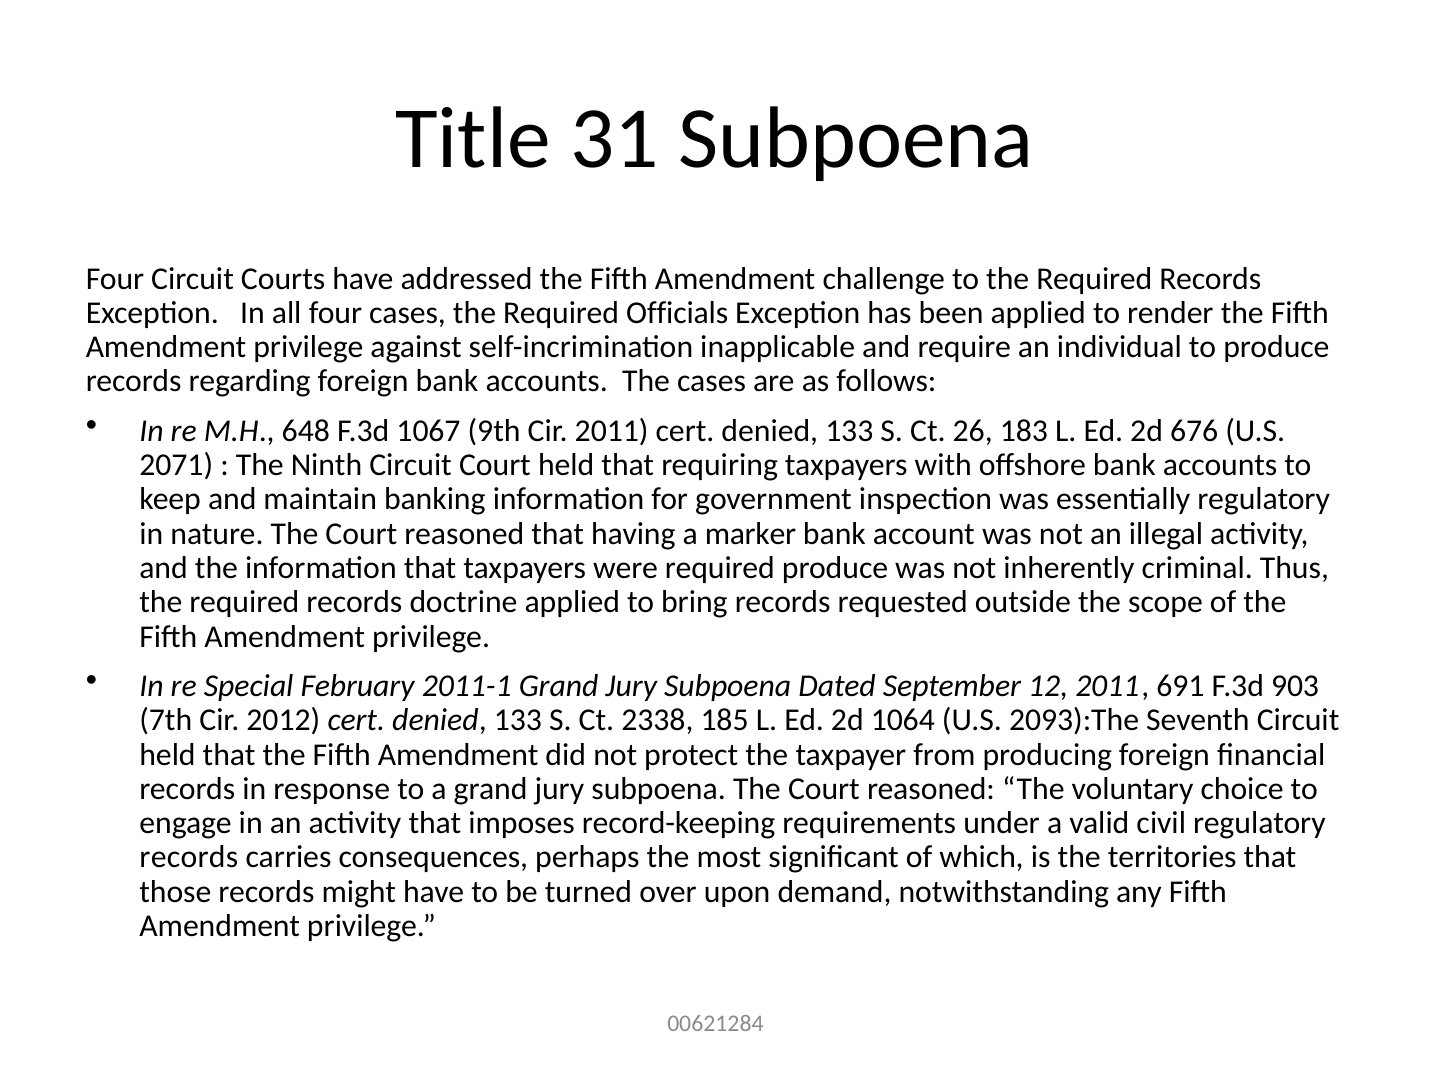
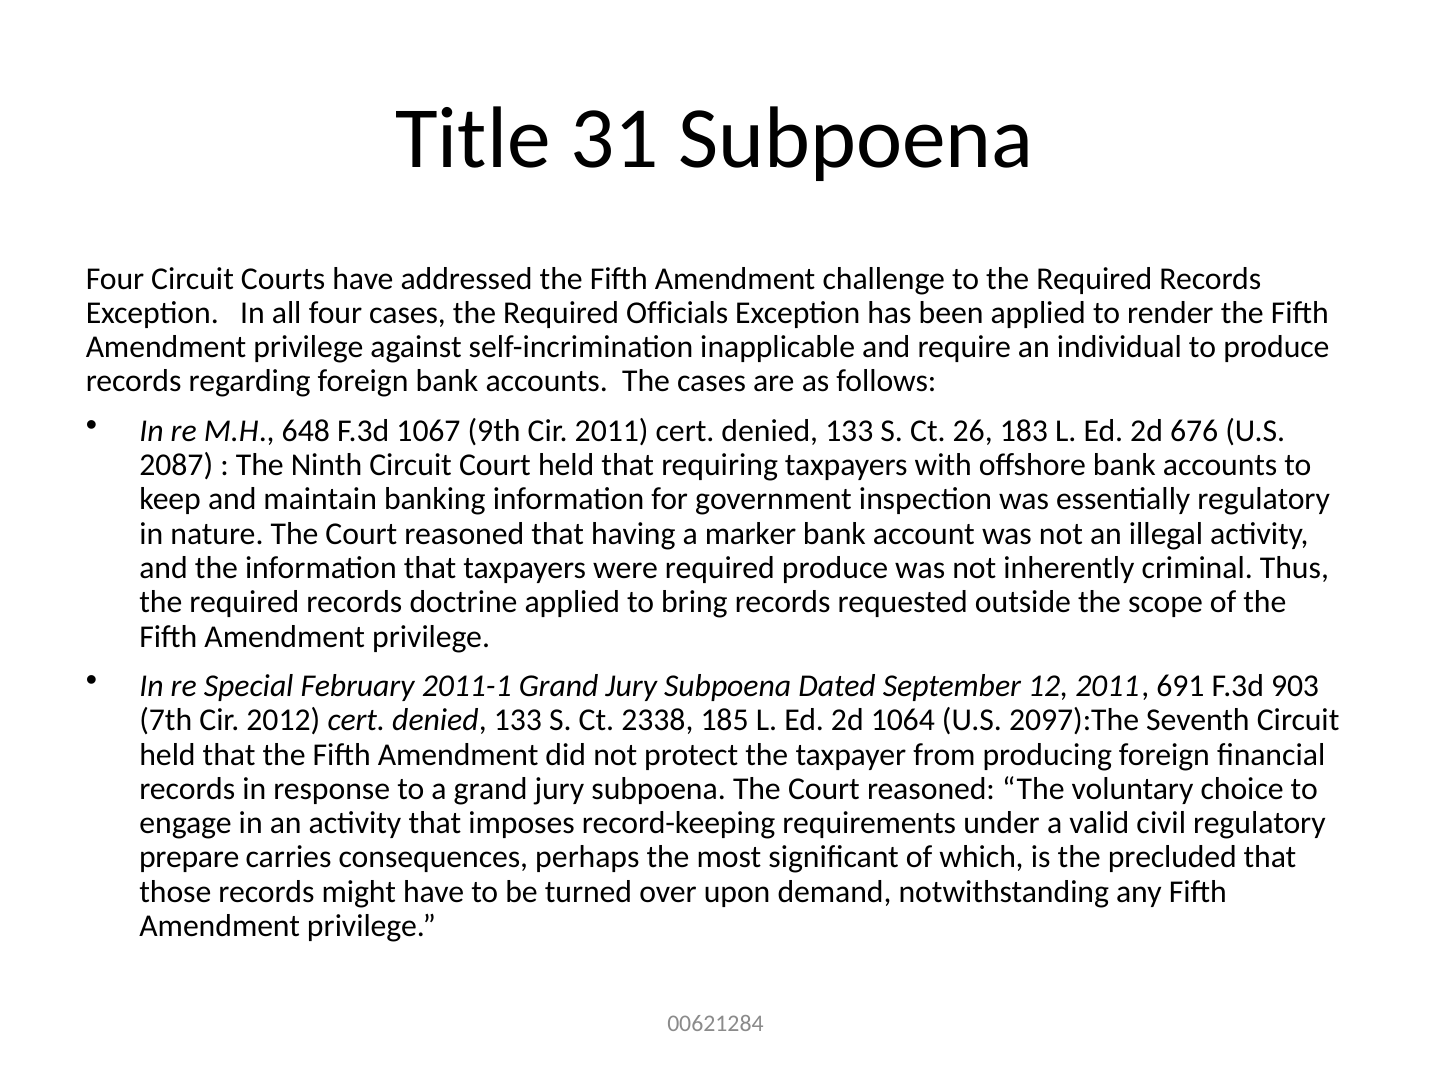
2071: 2071 -> 2087
2093):The: 2093):The -> 2097):The
records at (189, 858): records -> prepare
territories: territories -> precluded
